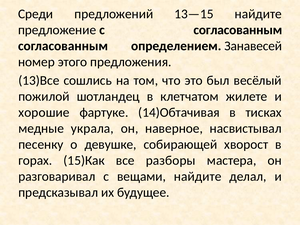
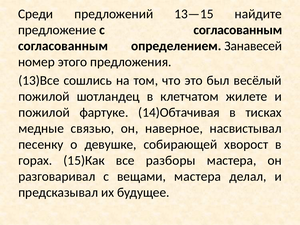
хорошие at (44, 112): хорошие -> пожилой
украла: украла -> связью
вещами найдите: найдите -> мастера
